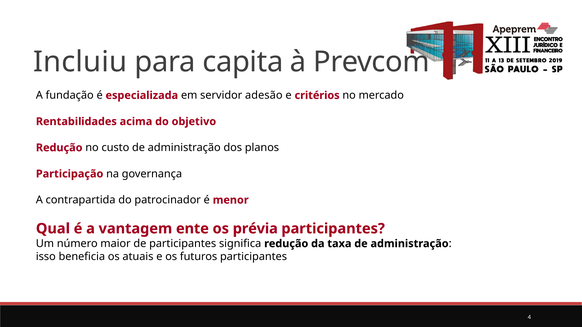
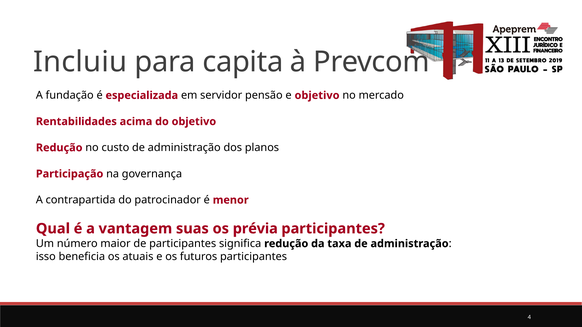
adesão: adesão -> pensão
e critérios: critérios -> objetivo
ente: ente -> suas
